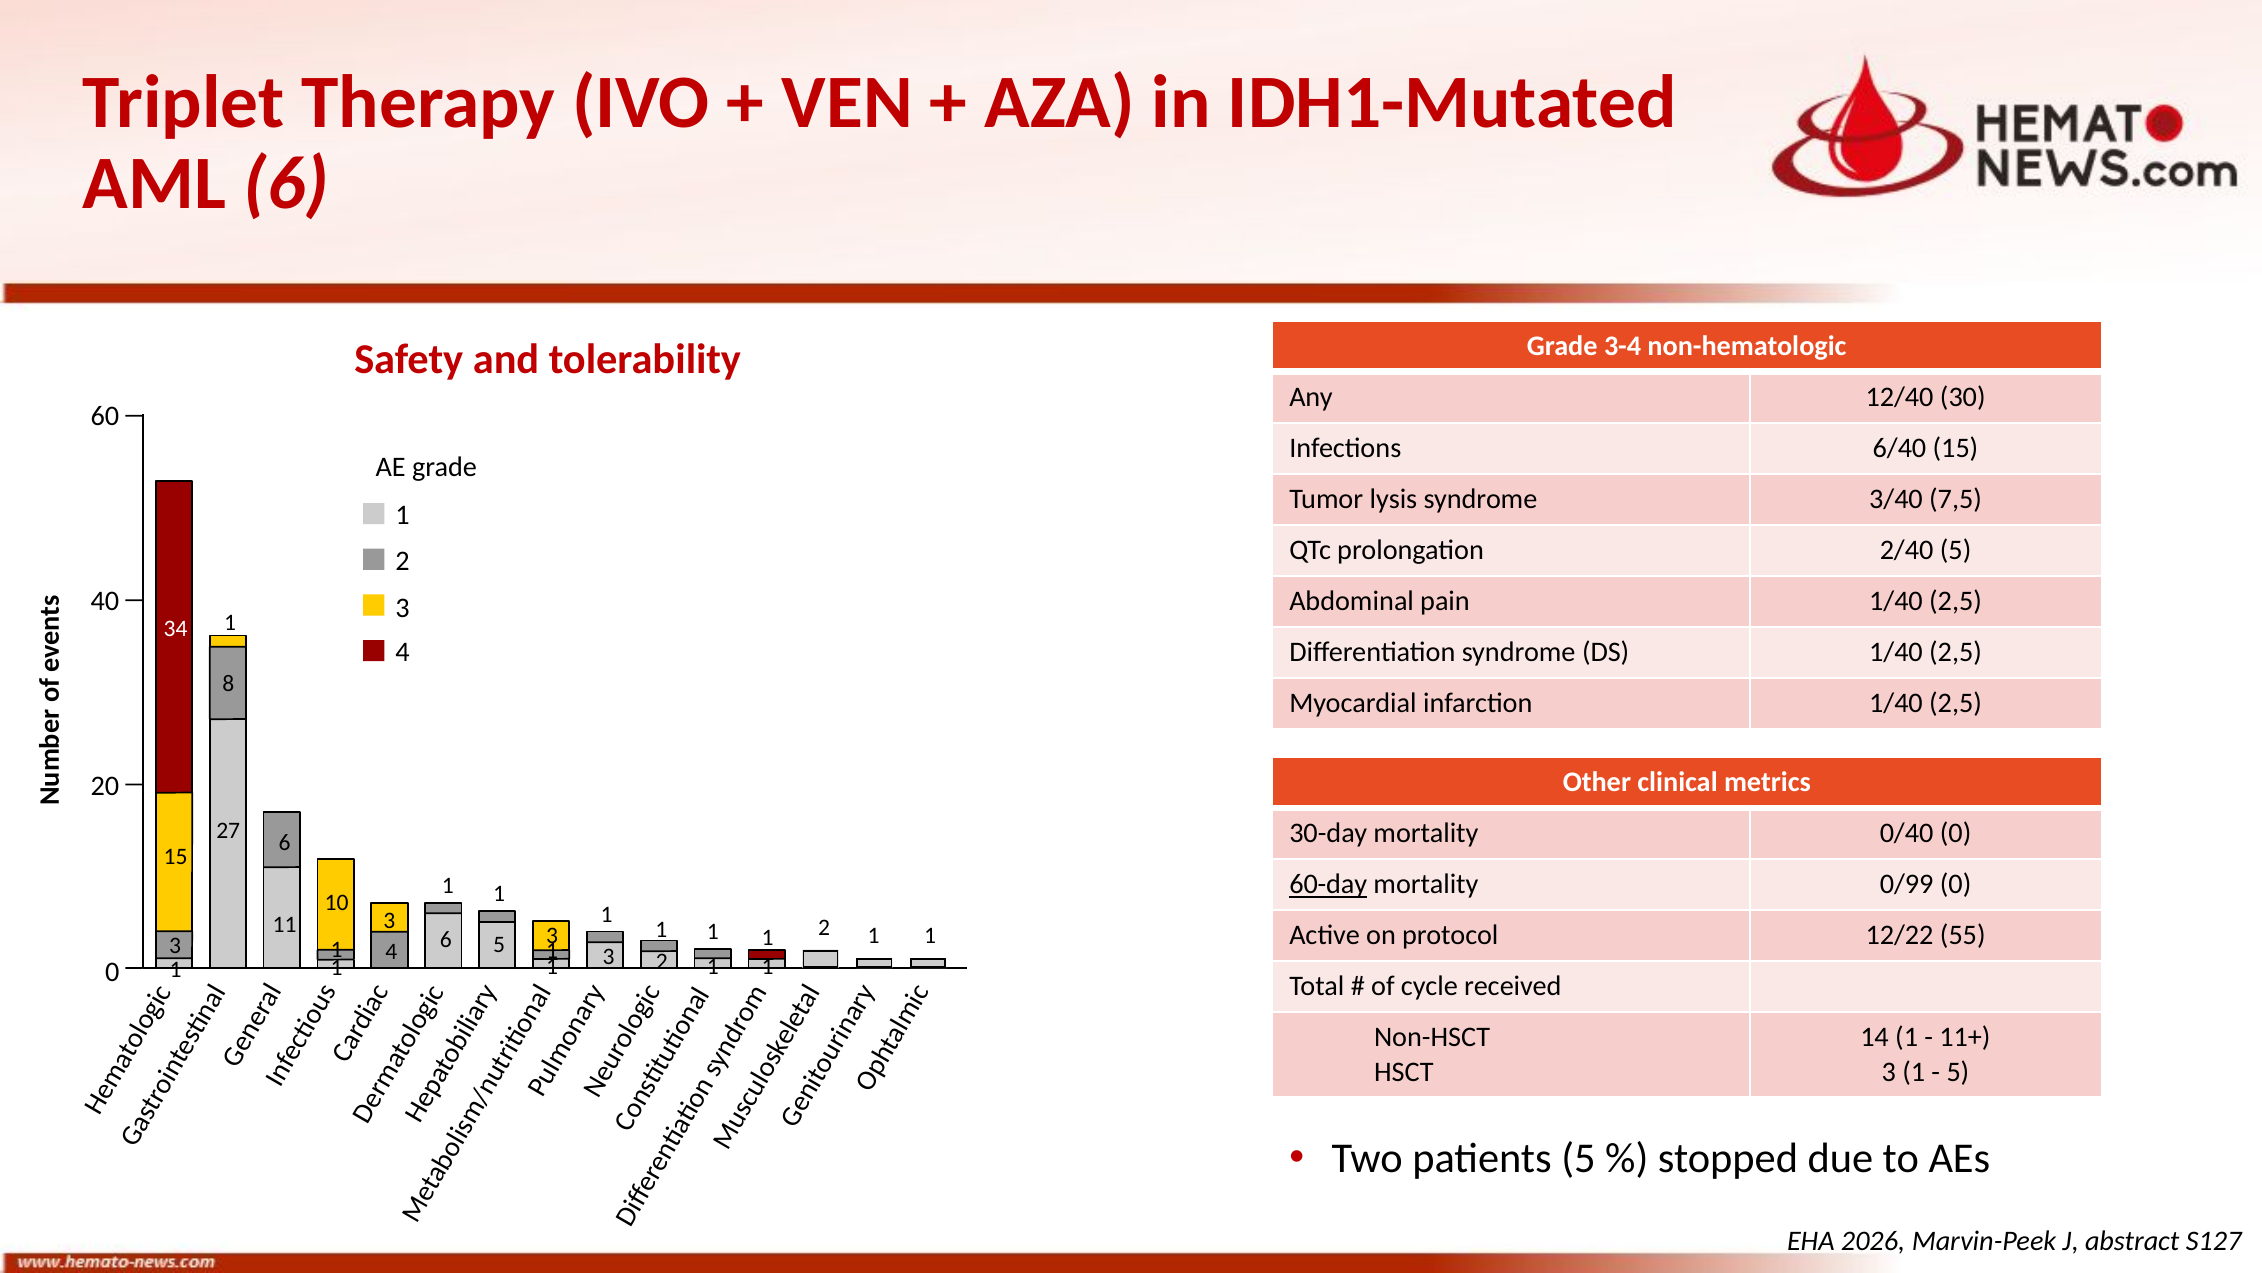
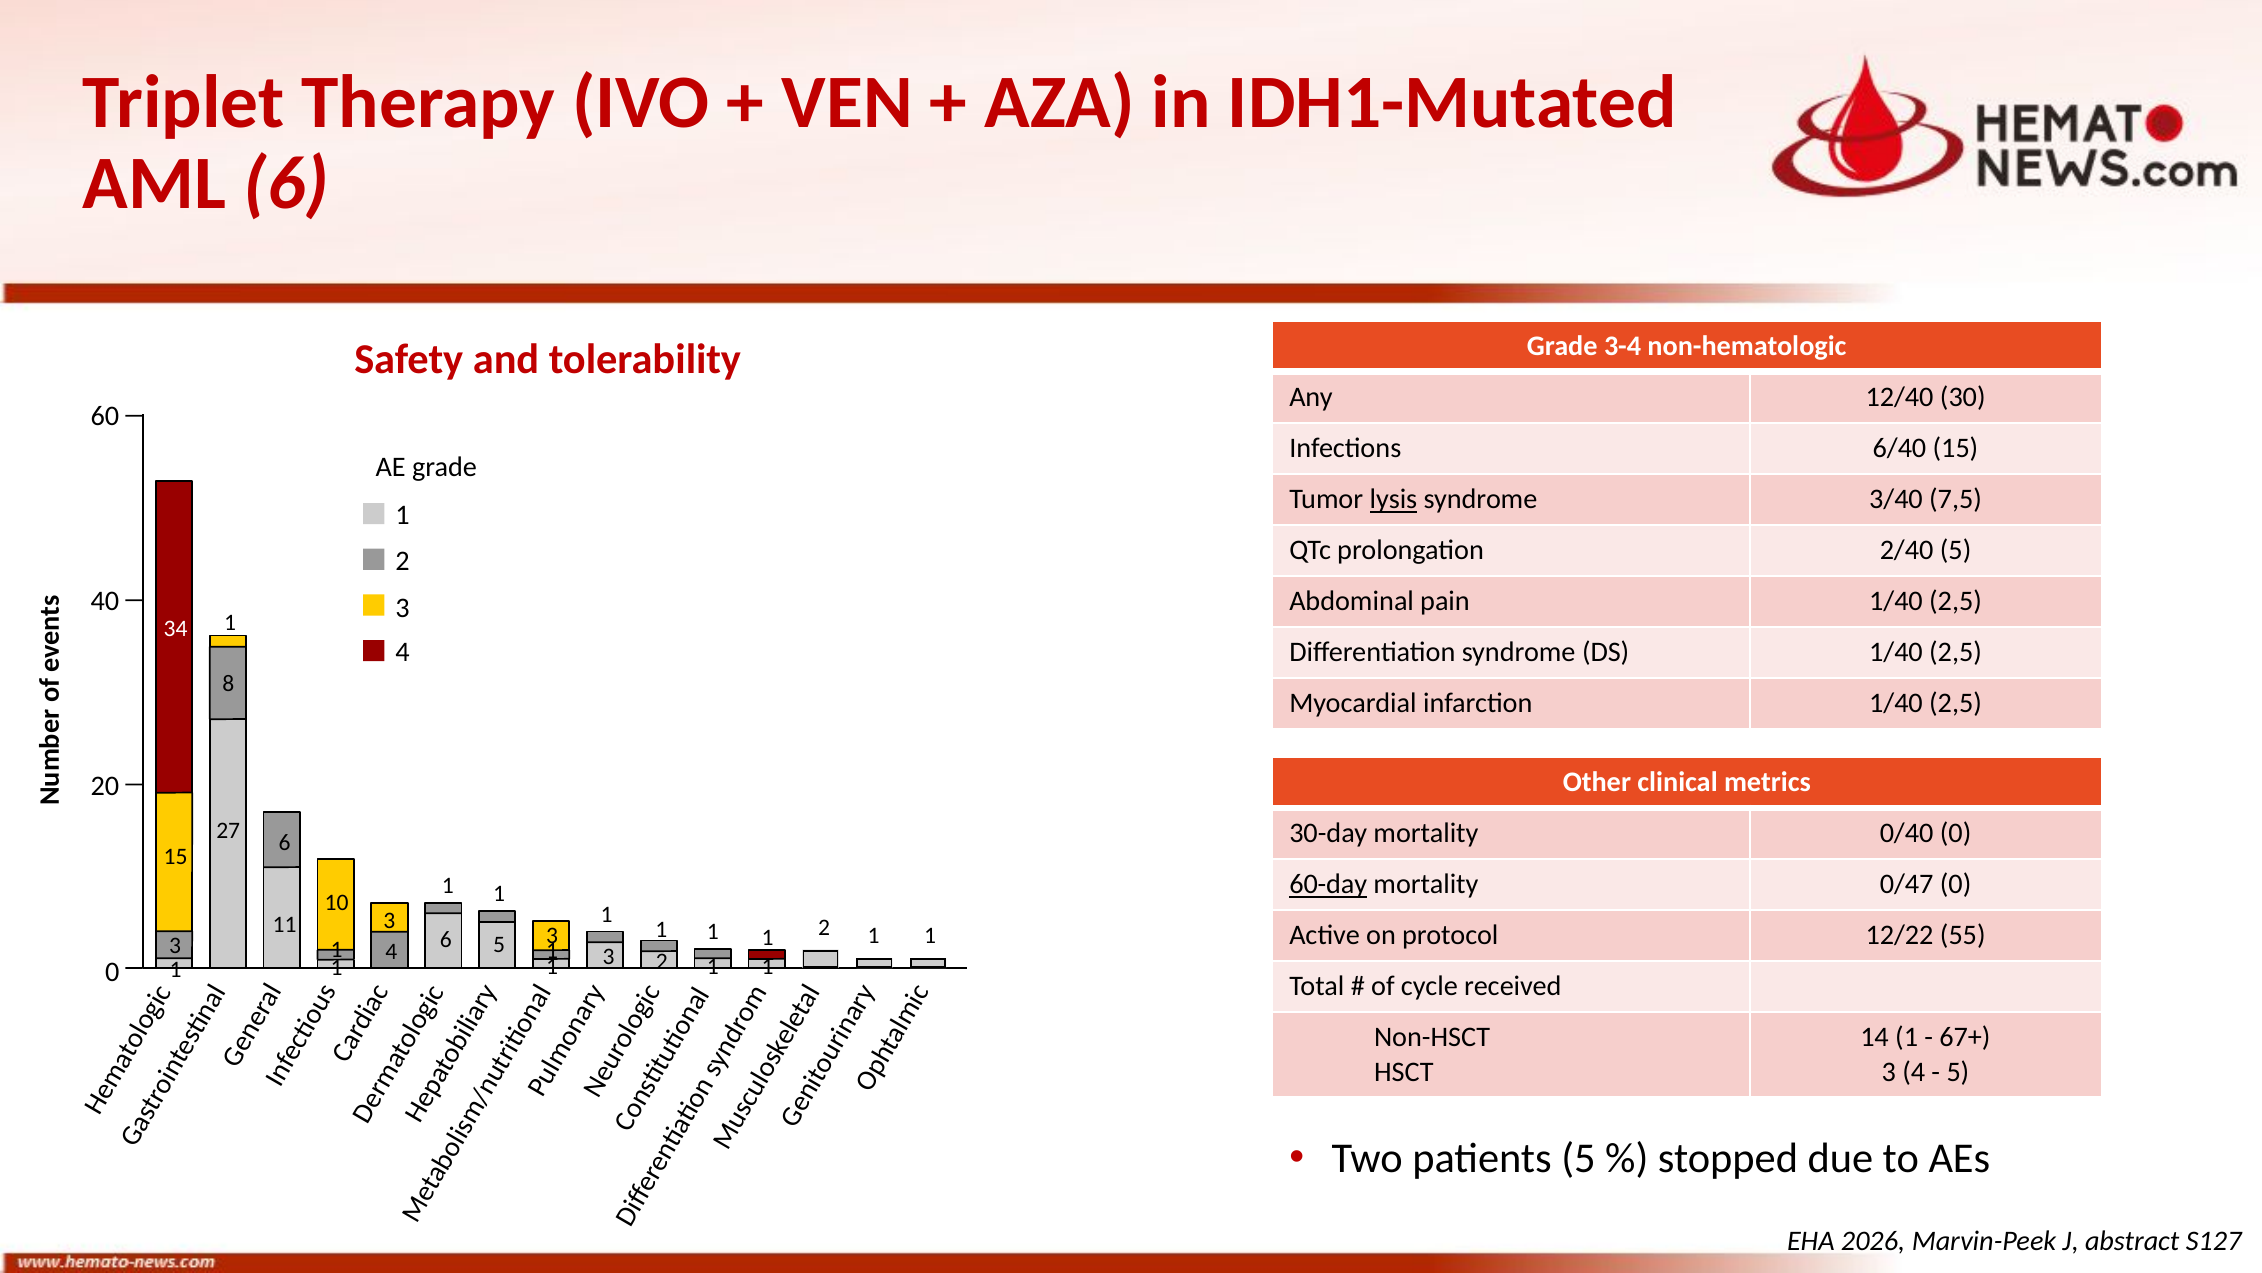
lysis underline: none -> present
0/99: 0/99 -> 0/47
11+: 11+ -> 67+
1 at (1914, 1072): 1 -> 4
